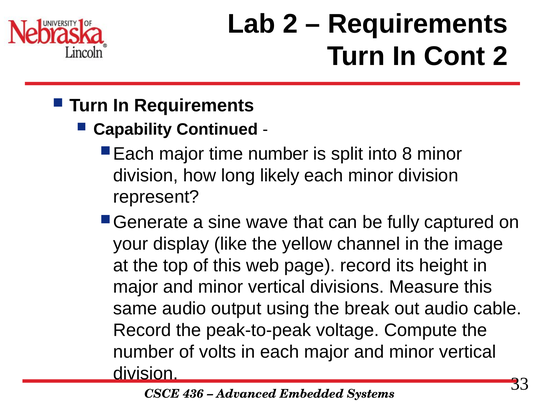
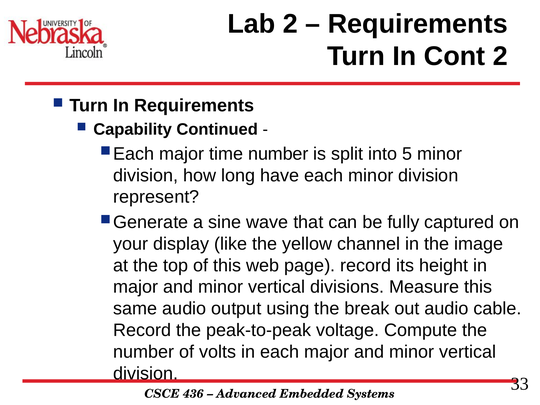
8: 8 -> 5
likely: likely -> have
